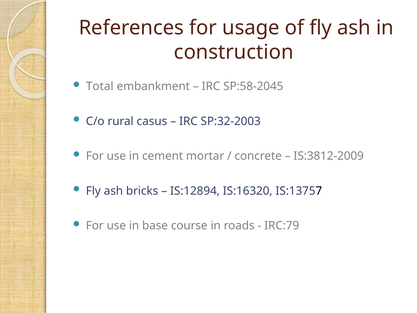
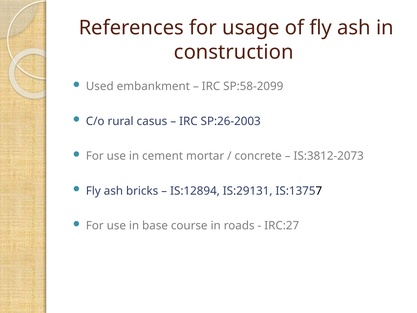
Total: Total -> Used
SP:58-2045: SP:58-2045 -> SP:58-2099
SP:32-2003: SP:32-2003 -> SP:26-2003
IS:3812-2009: IS:3812-2009 -> IS:3812-2073
IS:16320: IS:16320 -> IS:29131
IRC:79: IRC:79 -> IRC:27
